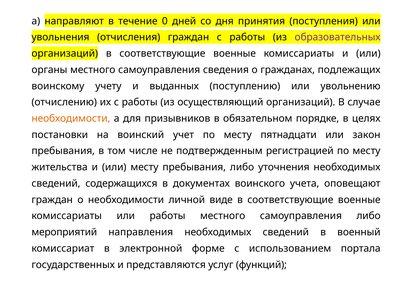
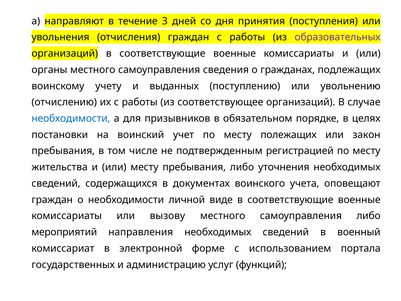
0: 0 -> 3
осуществляющий: осуществляющий -> соответствующее
необходимости at (71, 118) colour: orange -> blue
пятнадцати: пятнадцати -> полежащих
или работы: работы -> вызову
представляются: представляются -> администрацию
